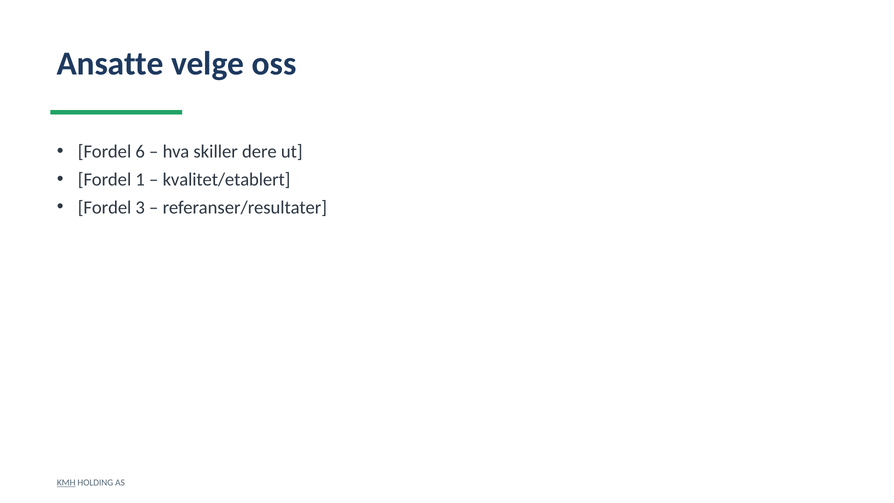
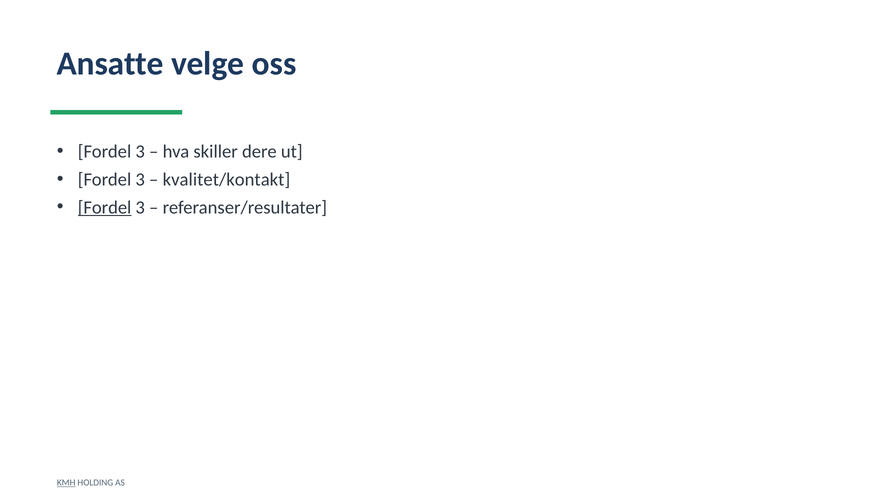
6 at (140, 151): 6 -> 3
1 at (140, 179): 1 -> 3
kvalitet/etablert: kvalitet/etablert -> kvalitet/kontakt
Fordel at (105, 207) underline: none -> present
